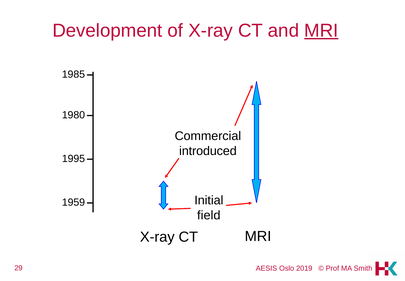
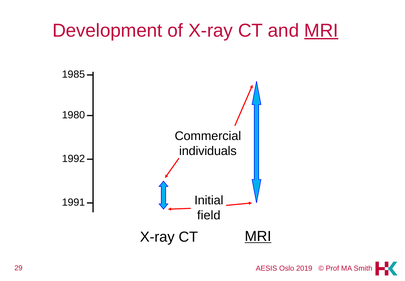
introduced: introduced -> individuals
1995: 1995 -> 1992
1959: 1959 -> 1991
MRI at (258, 236) underline: none -> present
